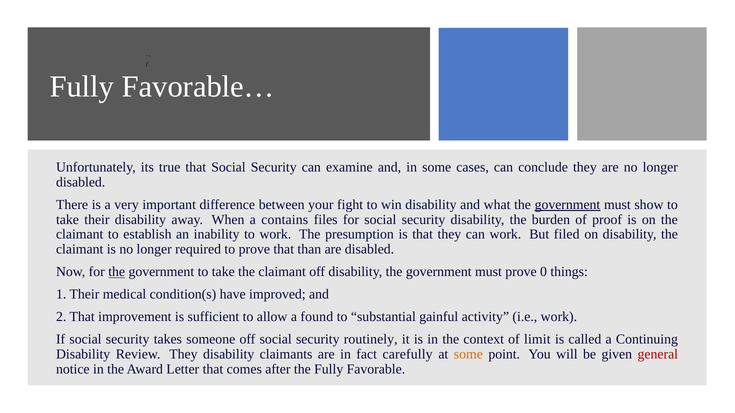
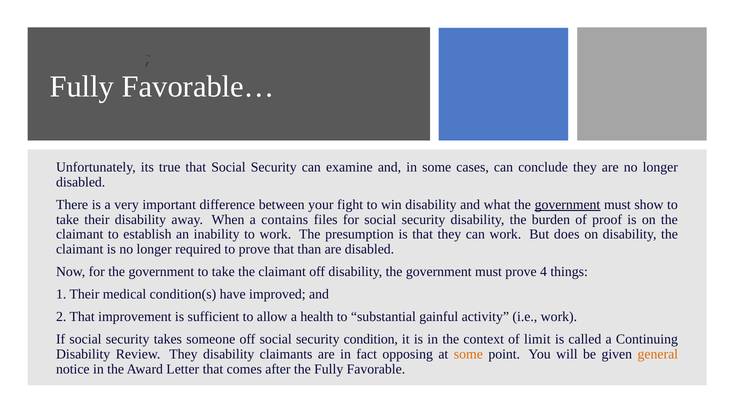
filed: filed -> does
the at (117, 272) underline: present -> none
0: 0 -> 4
found: found -> health
routinely: routinely -> condition
carefully: carefully -> opposing
general colour: red -> orange
